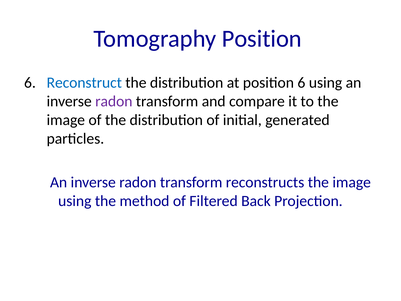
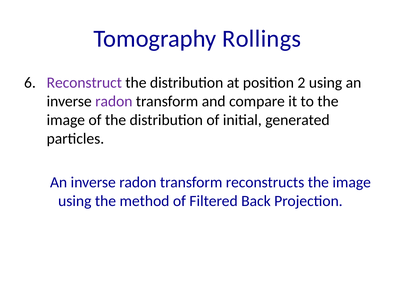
Tomography Position: Position -> Rollings
Reconstruct colour: blue -> purple
at position 6: 6 -> 2
